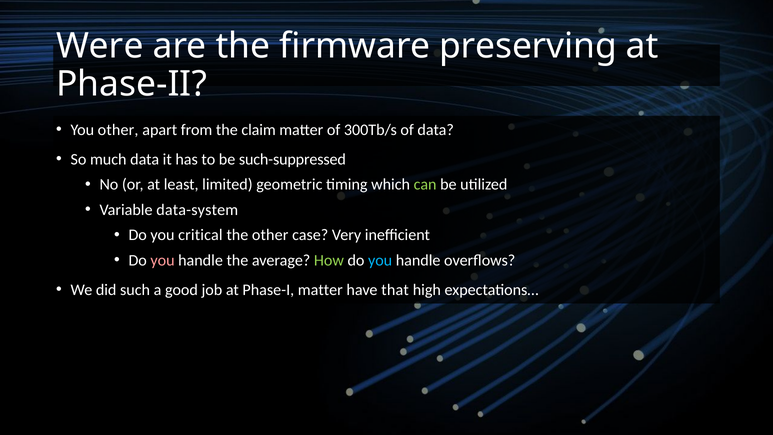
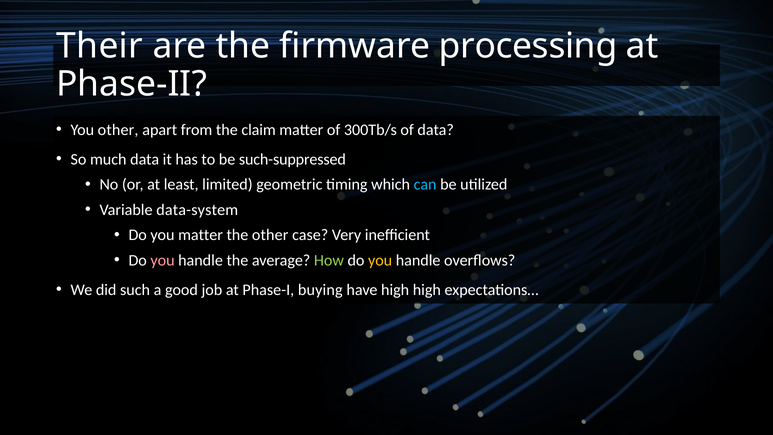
Were: Were -> Their
preserving: preserving -> processing
can colour: light green -> light blue
you critical: critical -> matter
you at (380, 260) colour: light blue -> yellow
Phase-I matter: matter -> buying
have that: that -> high
